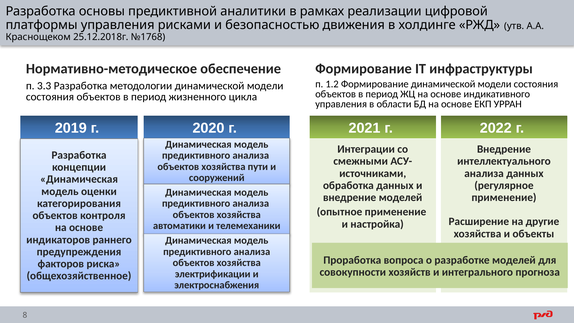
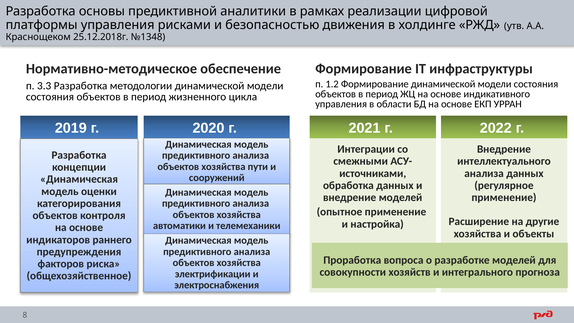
№1768: №1768 -> №1348
